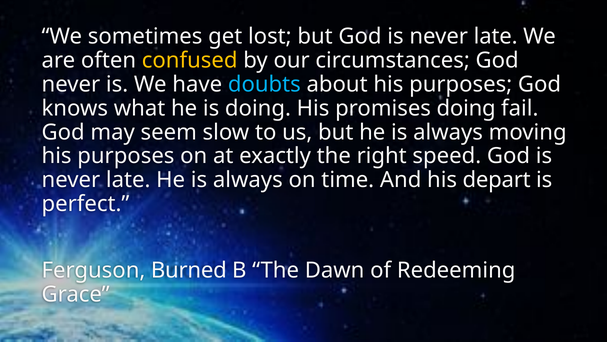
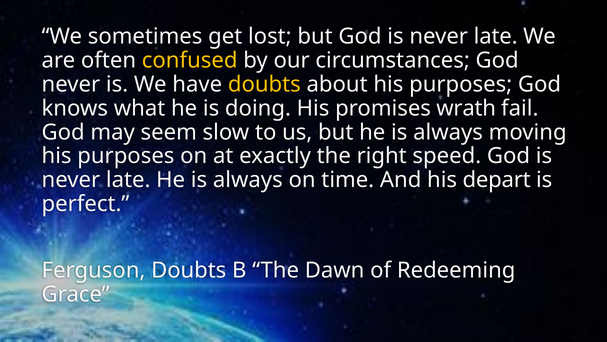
doubts at (264, 84) colour: light blue -> yellow
promises doing: doing -> wrath
Ferguson Burned: Burned -> Doubts
